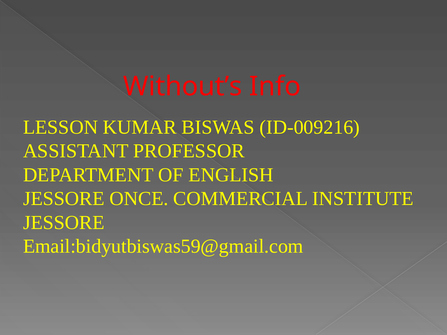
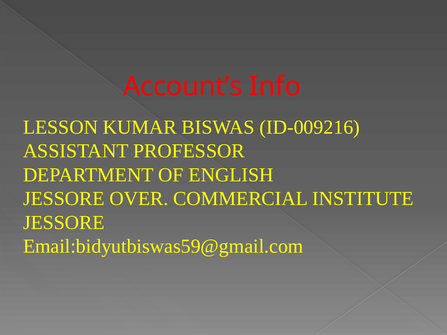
Without’s: Without’s -> Account’s
ONCE: ONCE -> OVER
